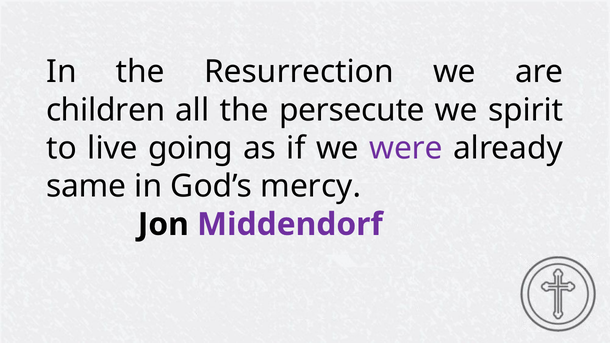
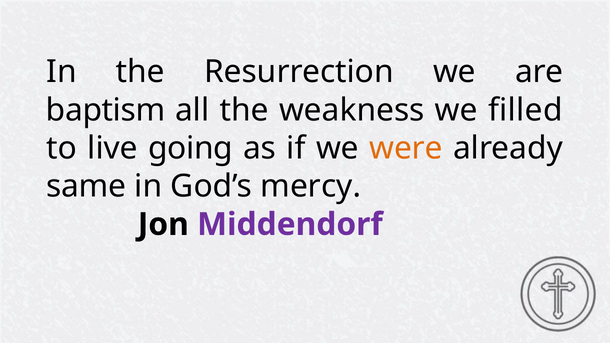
children: children -> baptism
persecute: persecute -> weakness
spirit: spirit -> filled
were colour: purple -> orange
